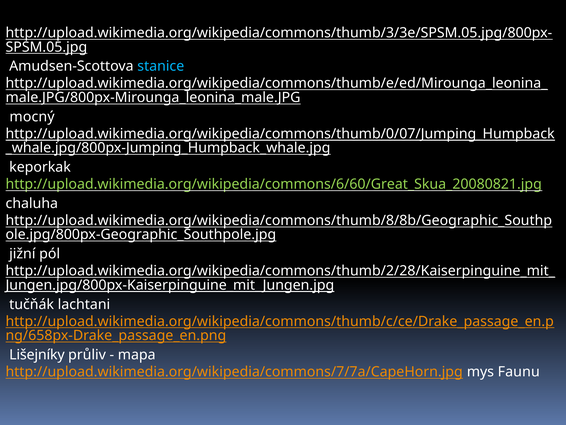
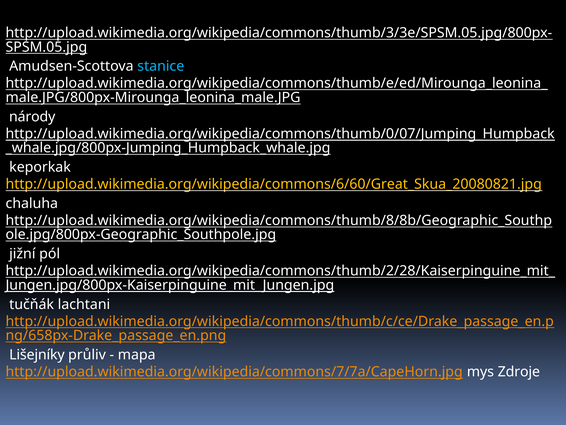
mocný: mocný -> národy
http://upload.wikimedia.org/wikipedia/commons/6/60/Great_Skua_20080821.jpg colour: light green -> yellow
Faunu: Faunu -> Zdroje
